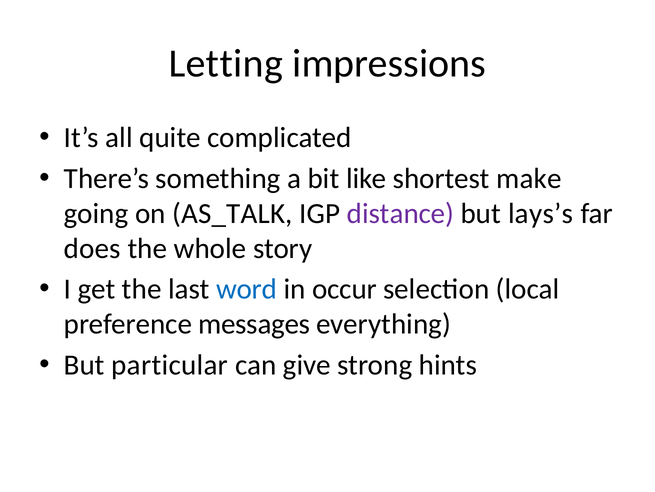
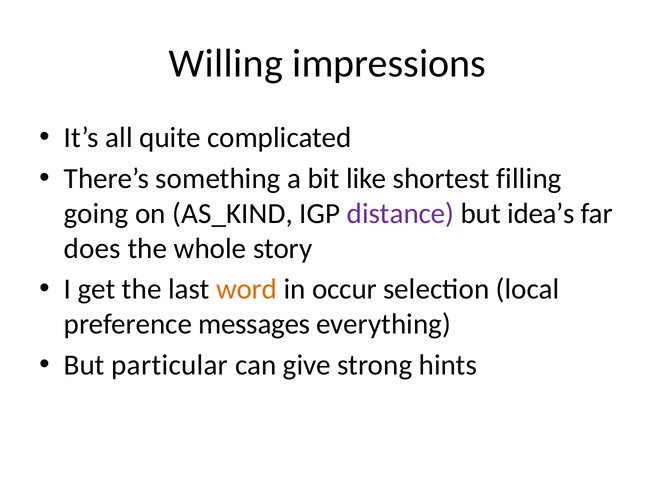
Letting: Letting -> Willing
make: make -> filling
AS_TALK: AS_TALK -> AS_KIND
lays’s: lays’s -> idea’s
word colour: blue -> orange
